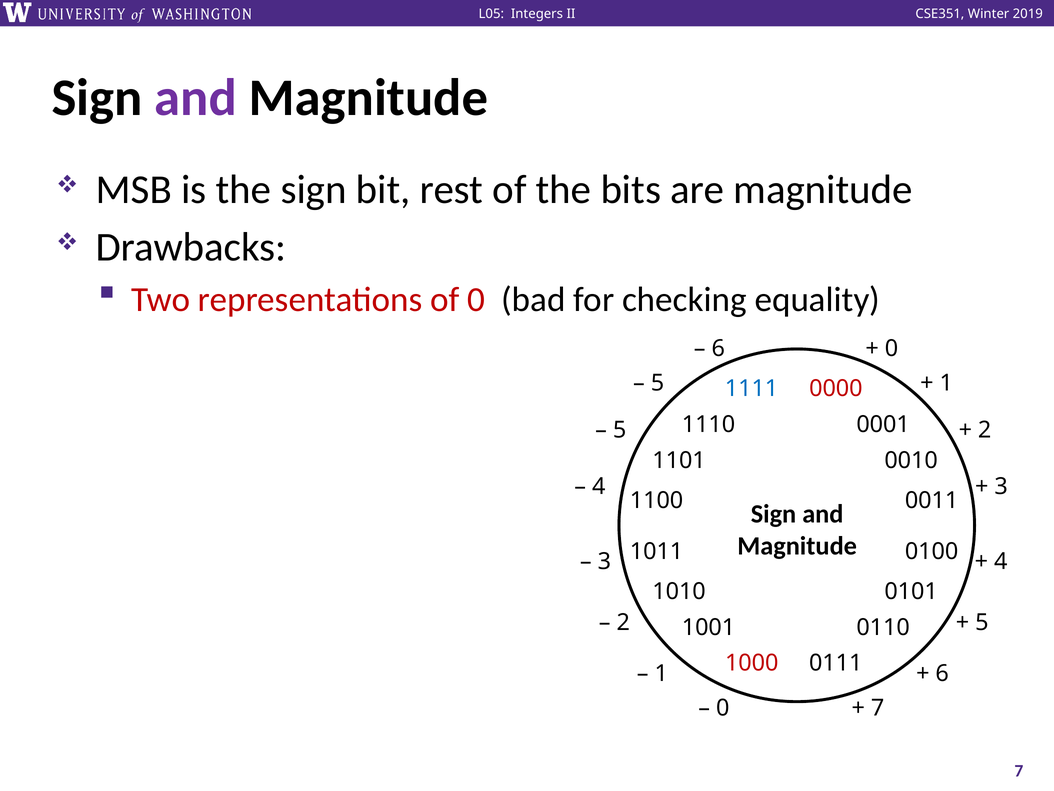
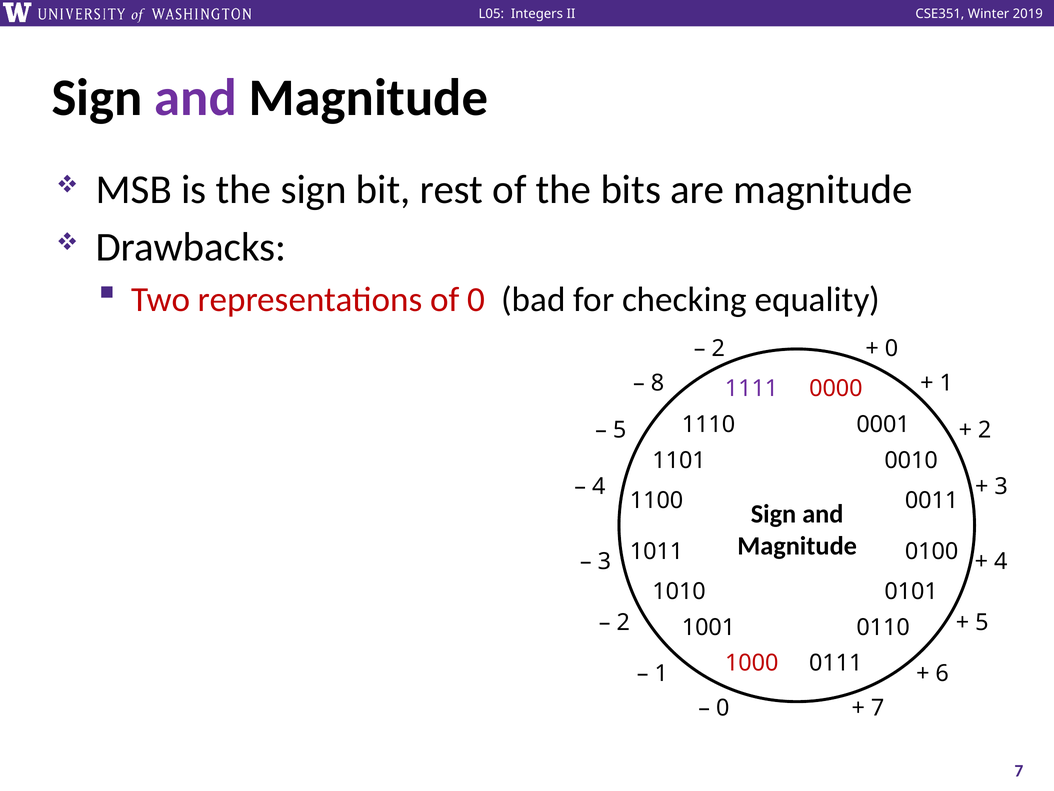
6 at (718, 348): 6 -> 2
5 at (657, 383): 5 -> 8
1111 colour: blue -> purple
